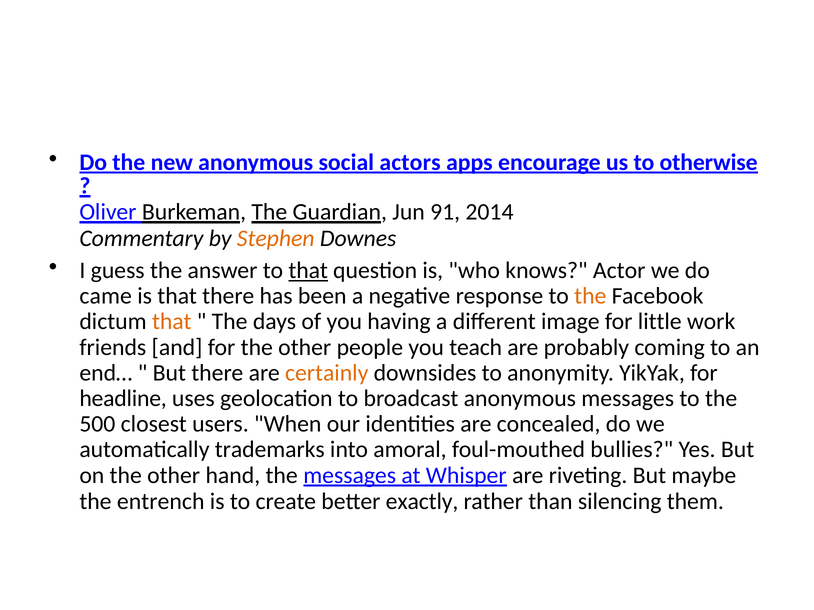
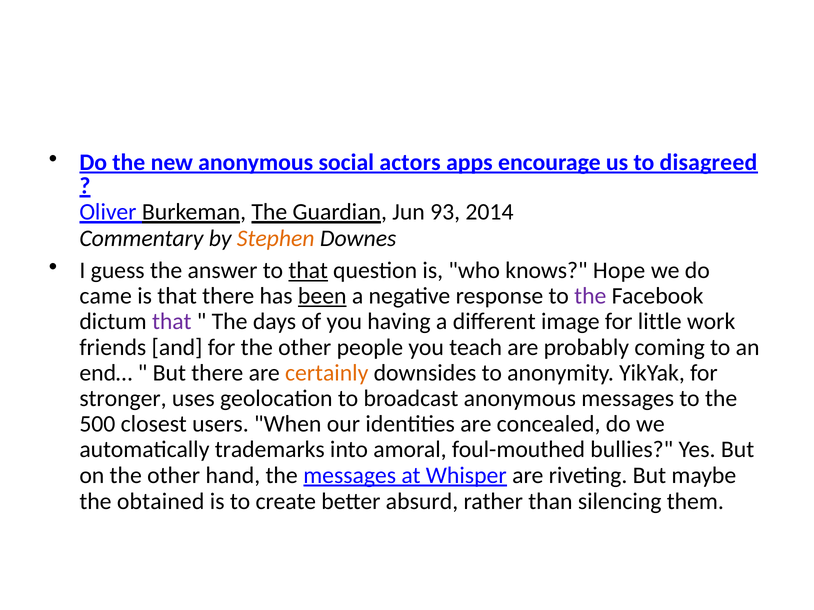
otherwise: otherwise -> disagreed
91: 91 -> 93
Actor: Actor -> Hope
been underline: none -> present
the at (590, 296) colour: orange -> purple
that at (172, 322) colour: orange -> purple
headline: headline -> stronger
entrench: entrench -> obtained
exactly: exactly -> absurd
